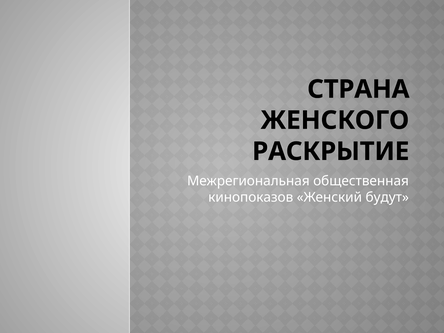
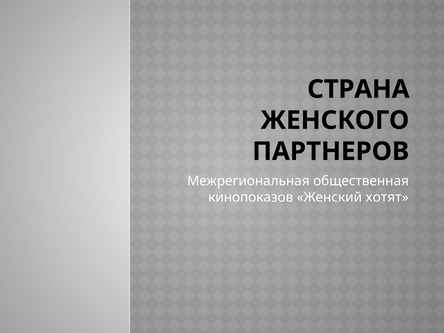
РАСКРЫТИЕ: РАСКРЫТИЕ -> ПАРТНЕРОВ
будут: будут -> хотят
